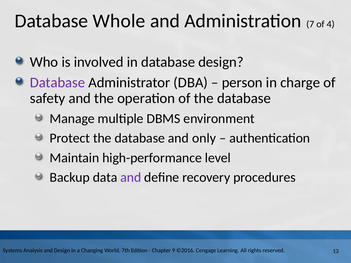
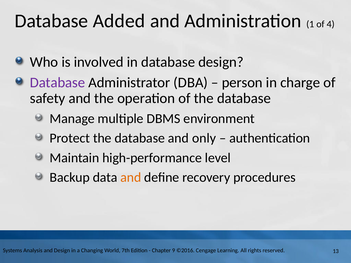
Whole: Whole -> Added
7: 7 -> 1
and at (131, 178) colour: purple -> orange
